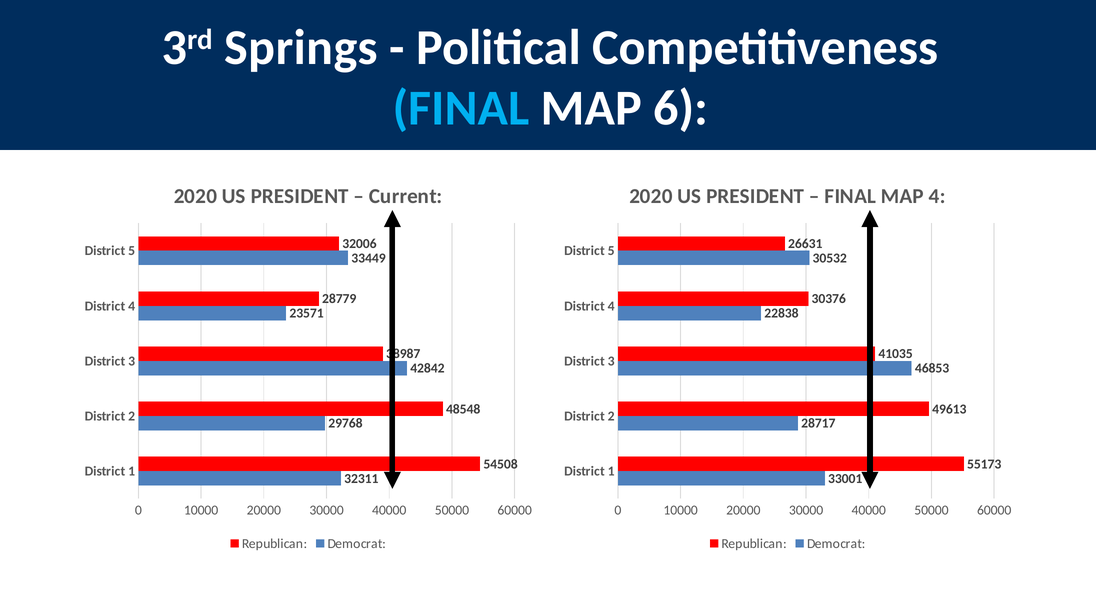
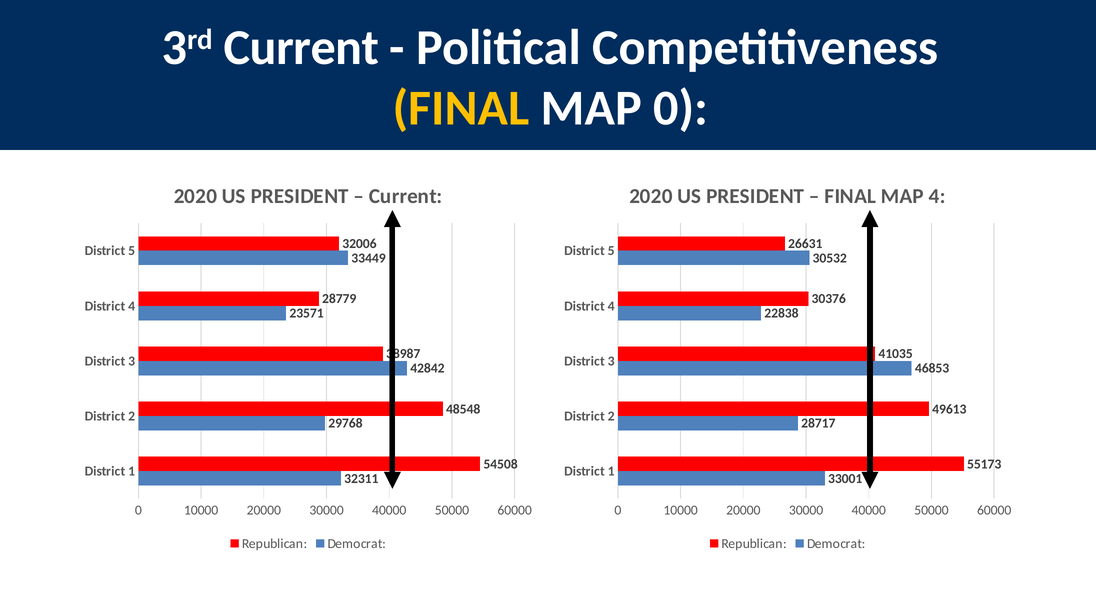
3rd Springs: Springs -> Current
FINAL at (461, 108) colour: light blue -> yellow
MAP 6: 6 -> 0
